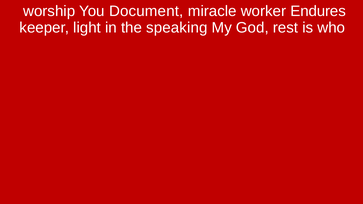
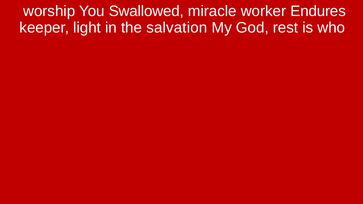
Document: Document -> Swallowed
speaking: speaking -> salvation
